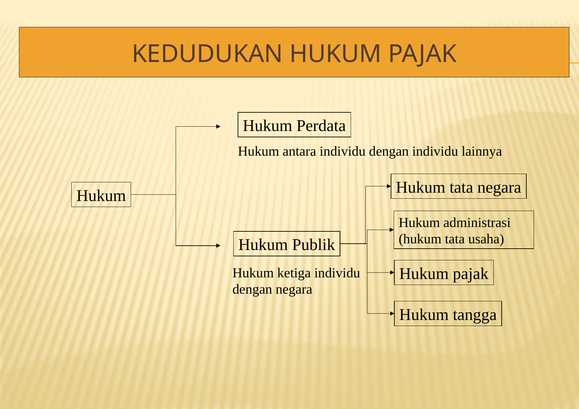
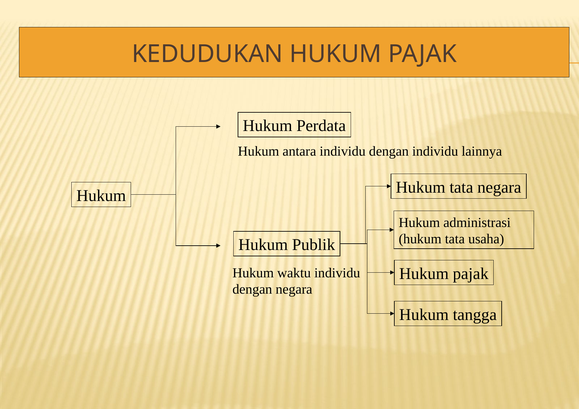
ketiga: ketiga -> waktu
